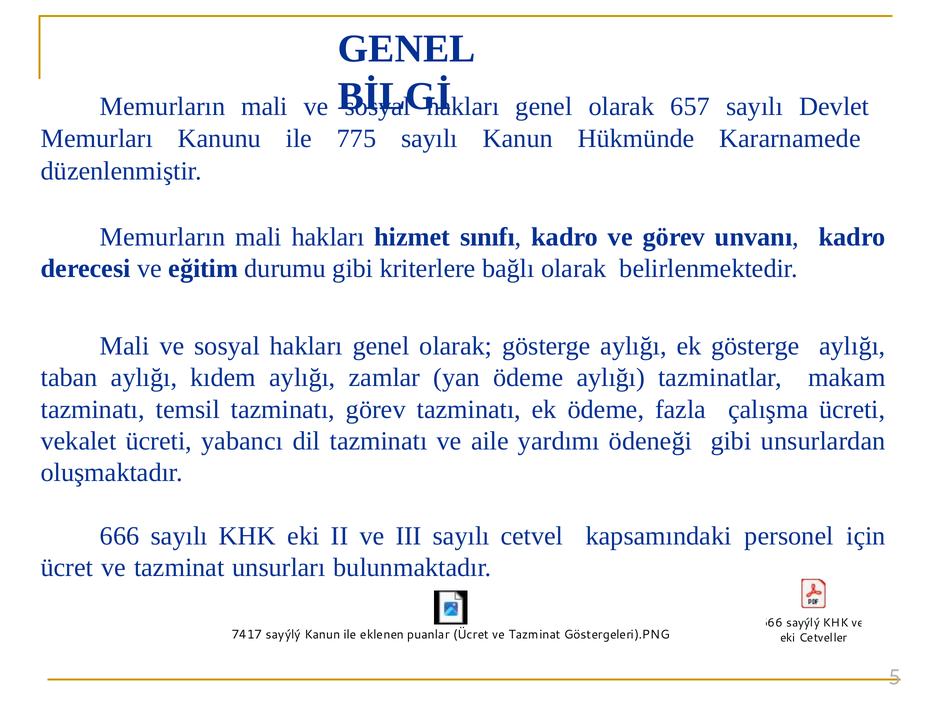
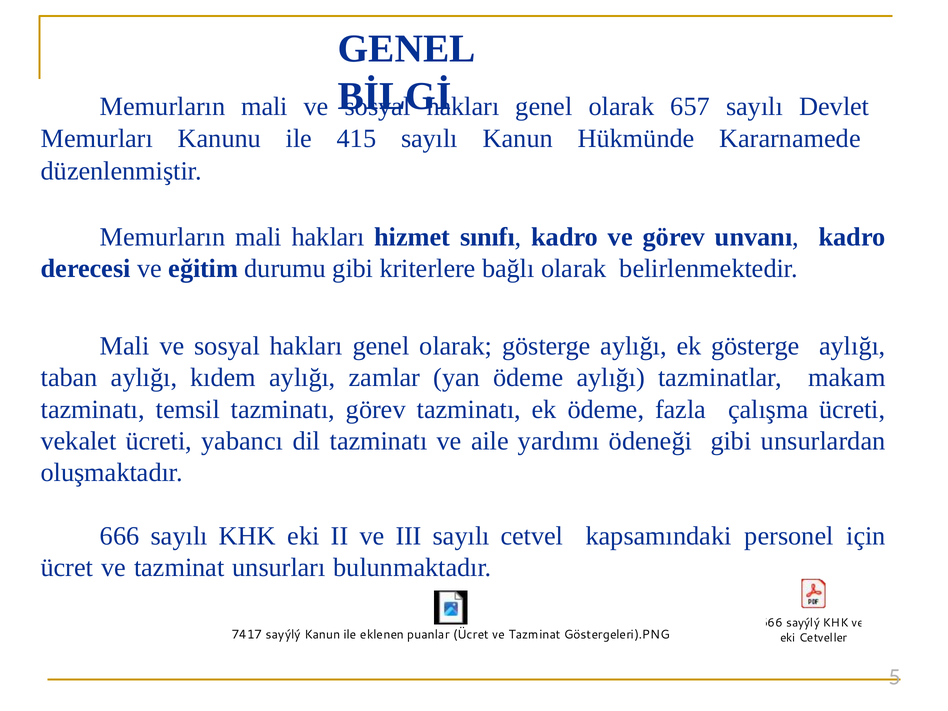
775: 775 -> 415
